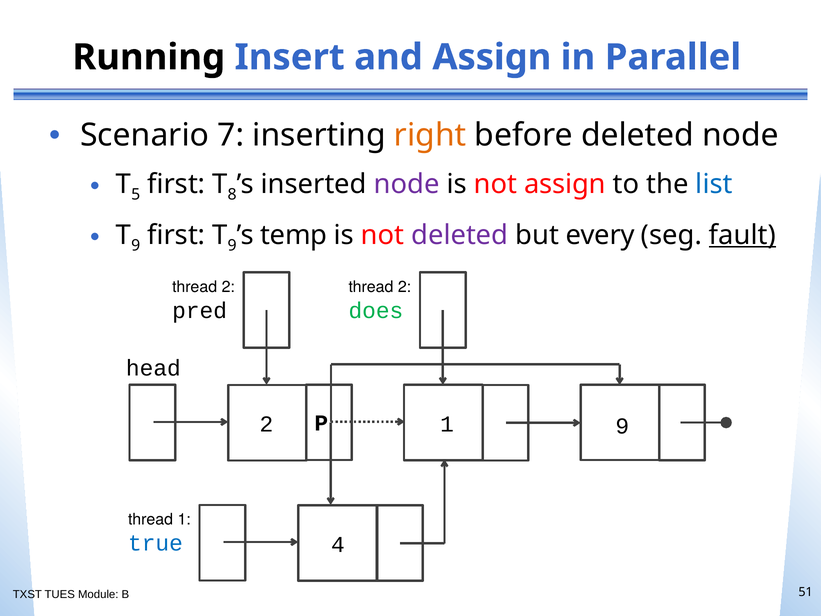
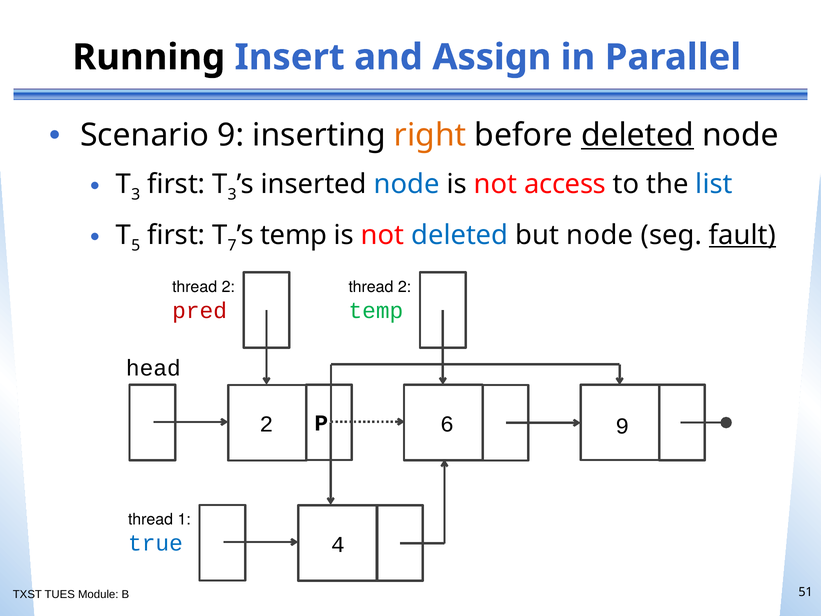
Scenario 7: 7 -> 9
deleted at (638, 135) underline: none -> present
5 at (136, 195): 5 -> 3
8 at (232, 195): 8 -> 3
node at (407, 184) colour: purple -> blue
not assign: assign -> access
9 at (136, 246): 9 -> 5
9 at (232, 246): 9 -> 7
deleted at (460, 235) colour: purple -> blue
but every: every -> node
pred colour: black -> red
does at (376, 311): does -> temp
2 1: 1 -> 6
